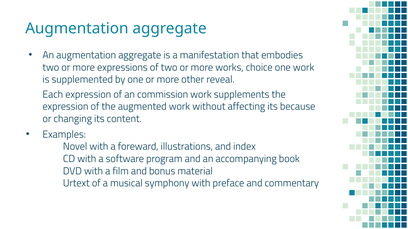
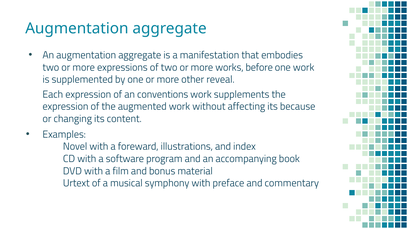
choice: choice -> before
commission: commission -> conventions
